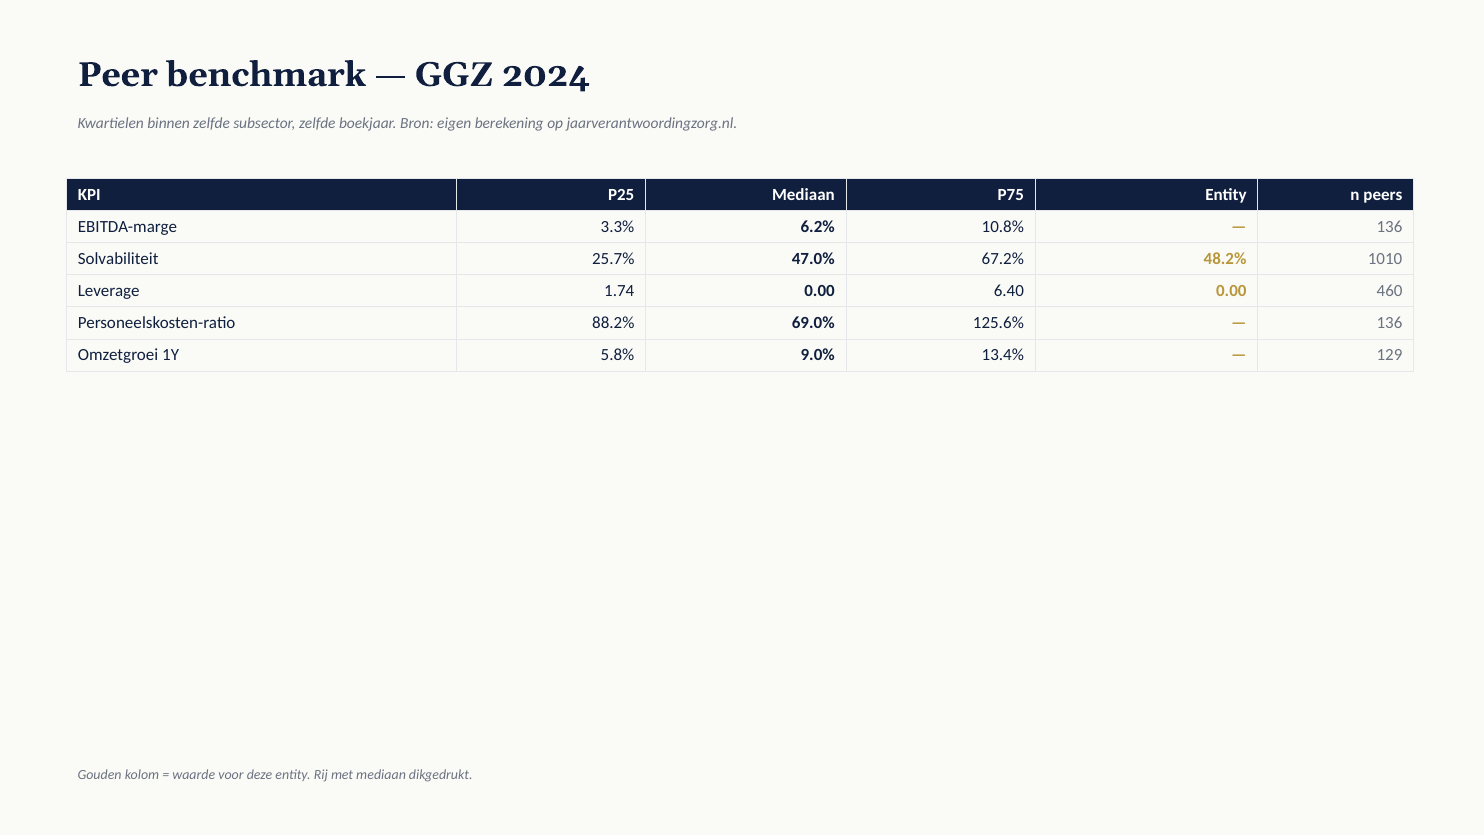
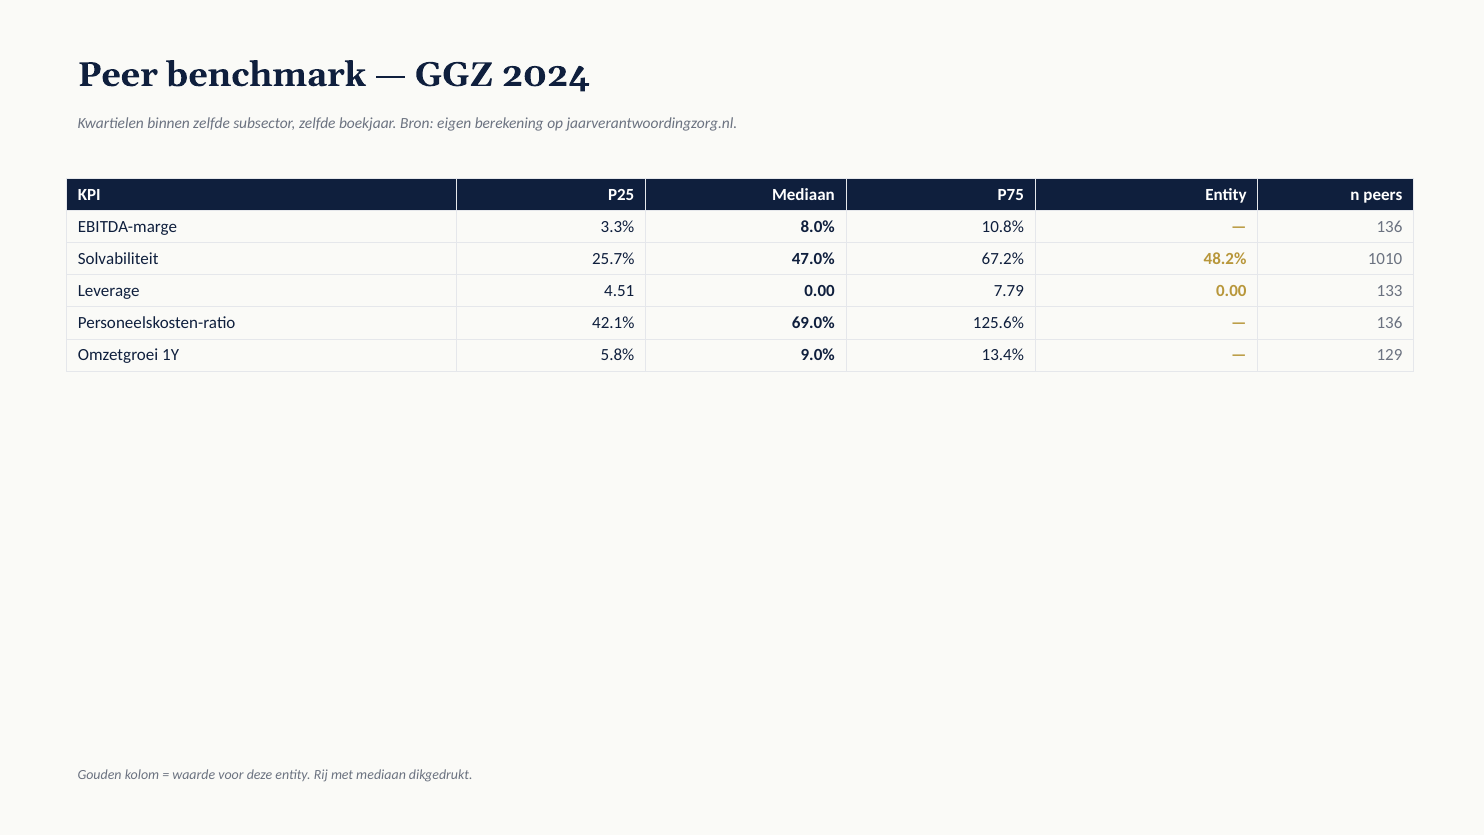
6.2%: 6.2% -> 8.0%
1.74: 1.74 -> 4.51
6.40: 6.40 -> 7.79
460: 460 -> 133
88.2%: 88.2% -> 42.1%
